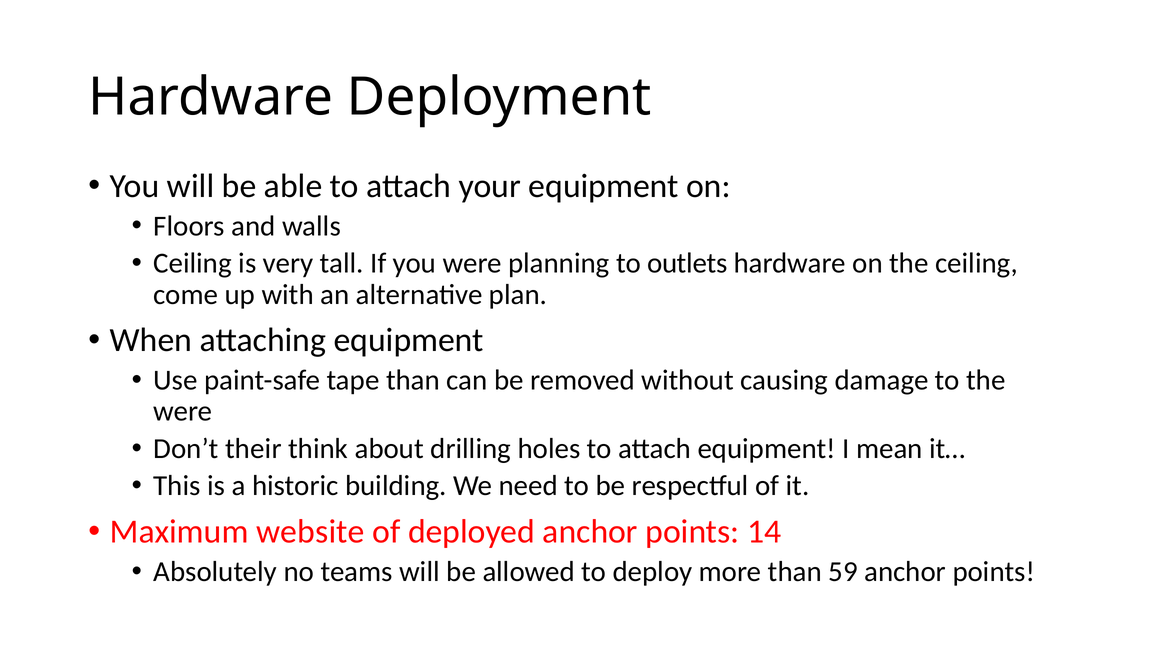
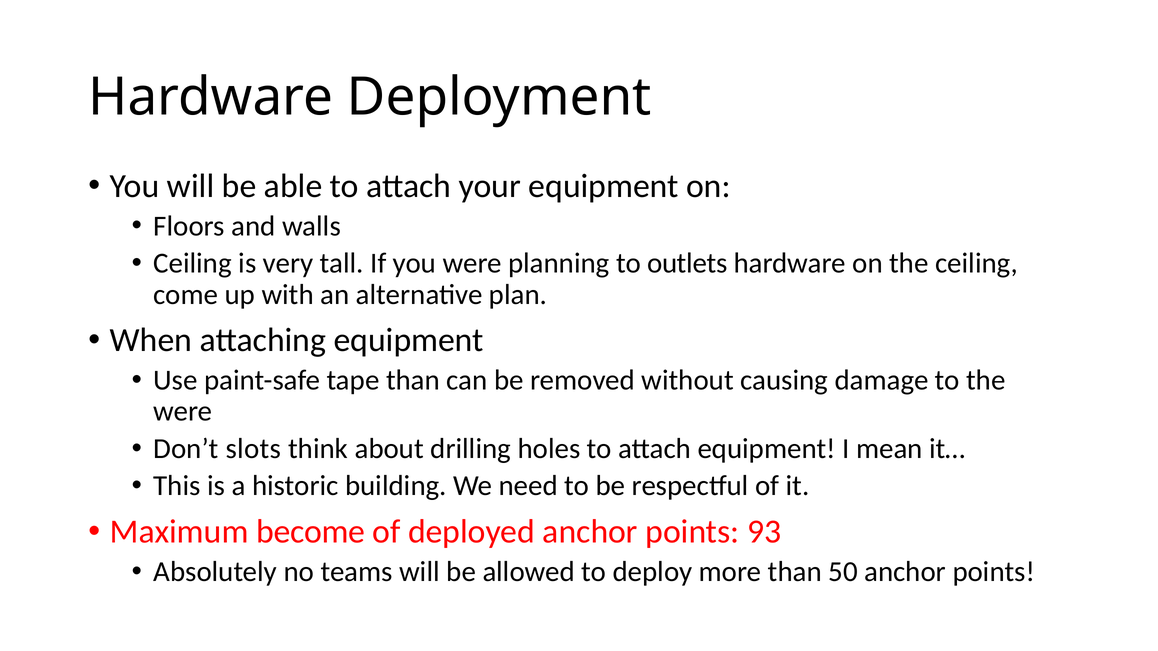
their: their -> slots
website: website -> become
14: 14 -> 93
59: 59 -> 50
